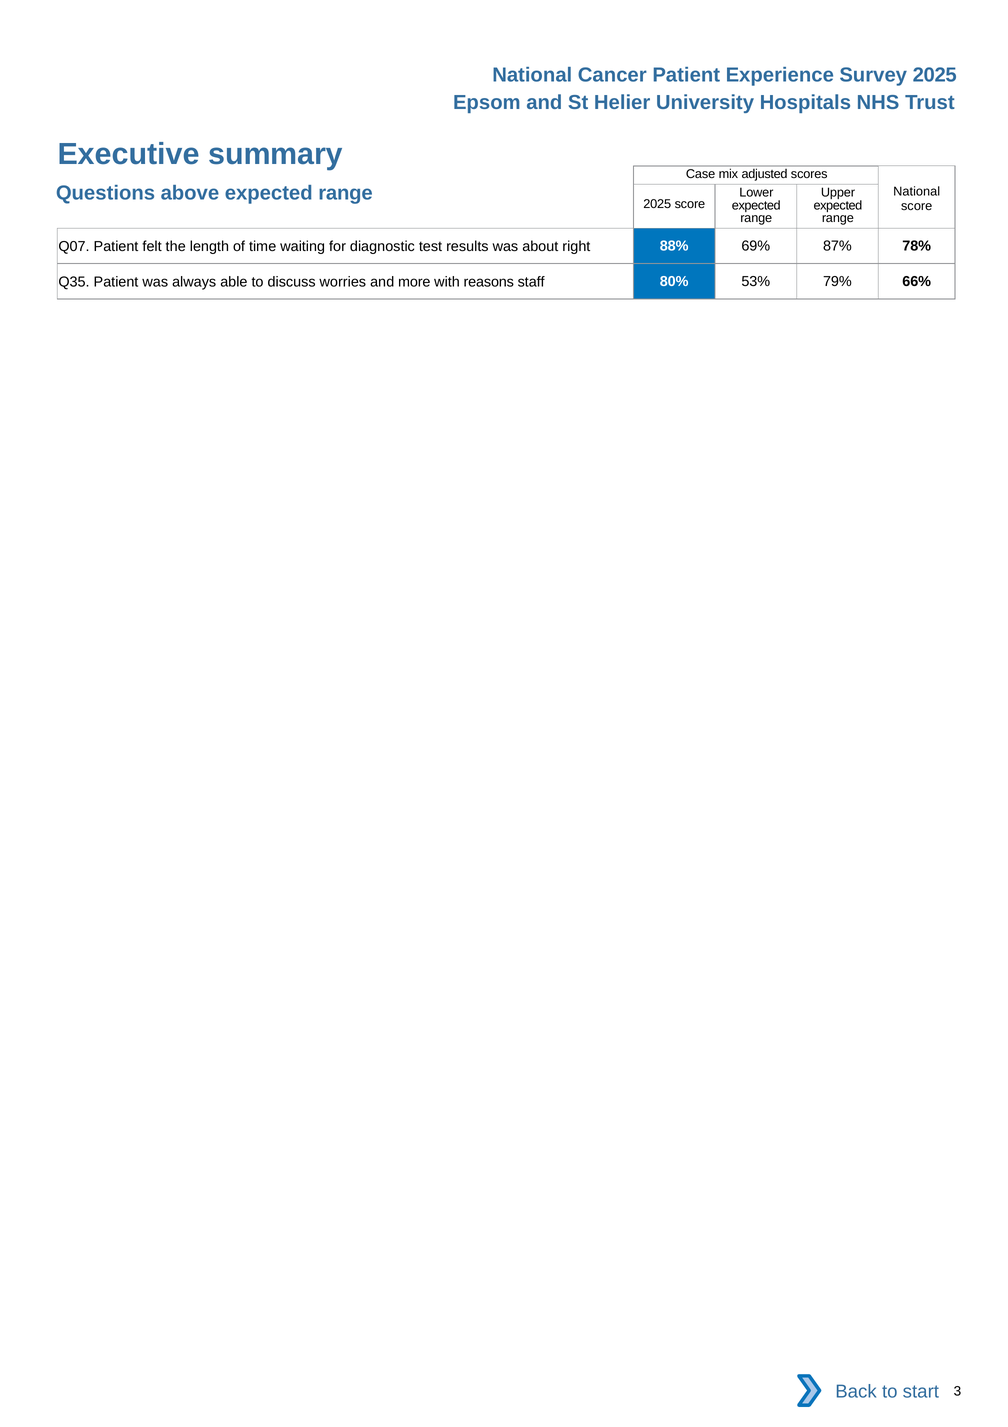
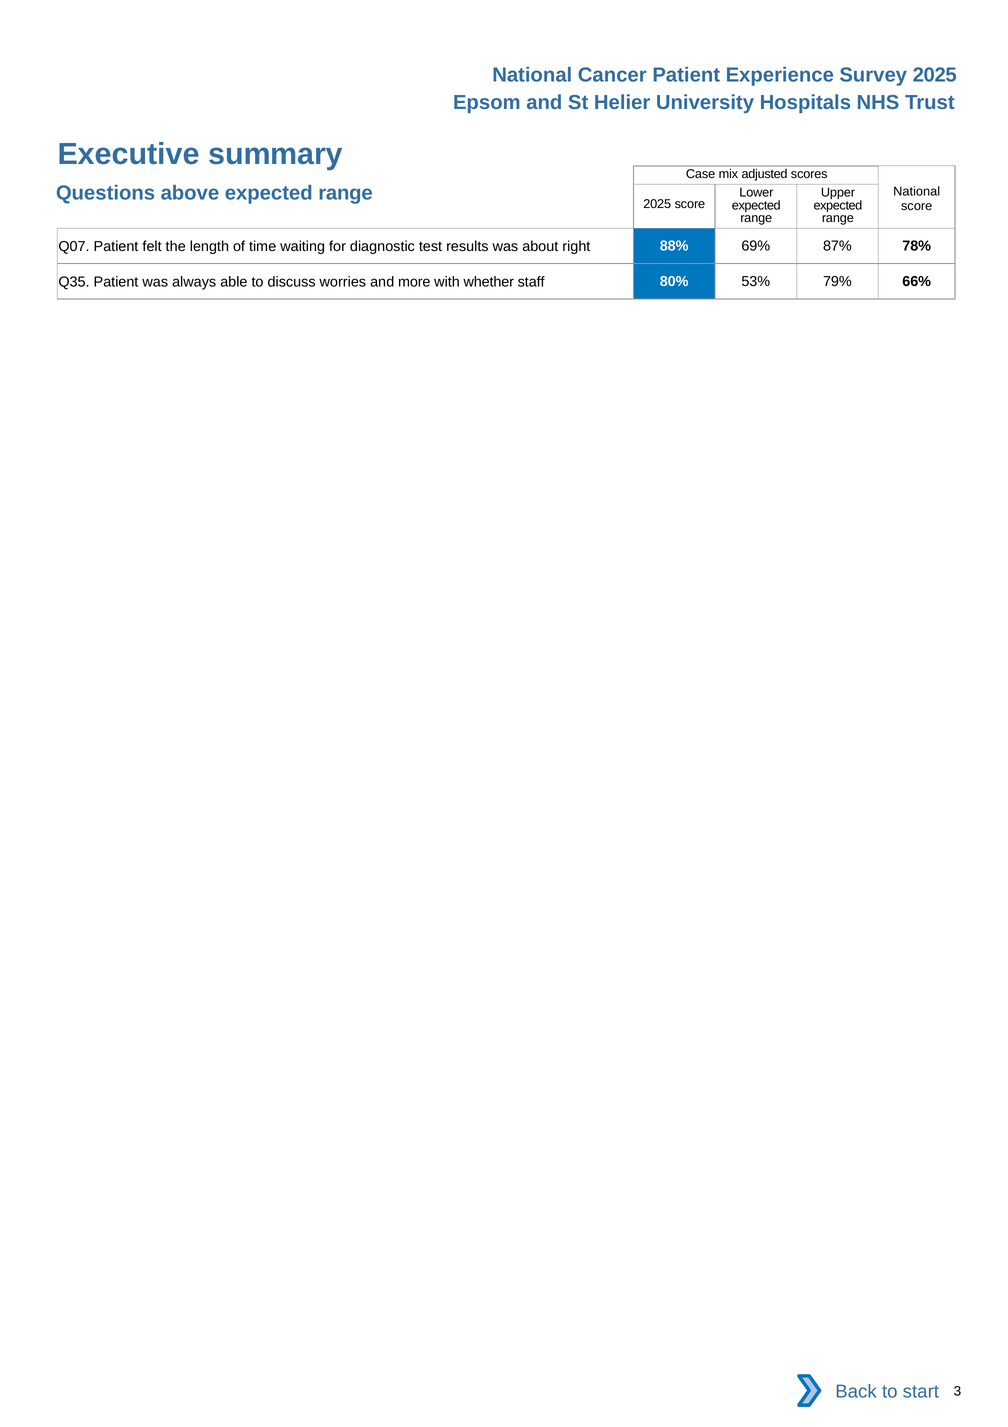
reasons: reasons -> whether
